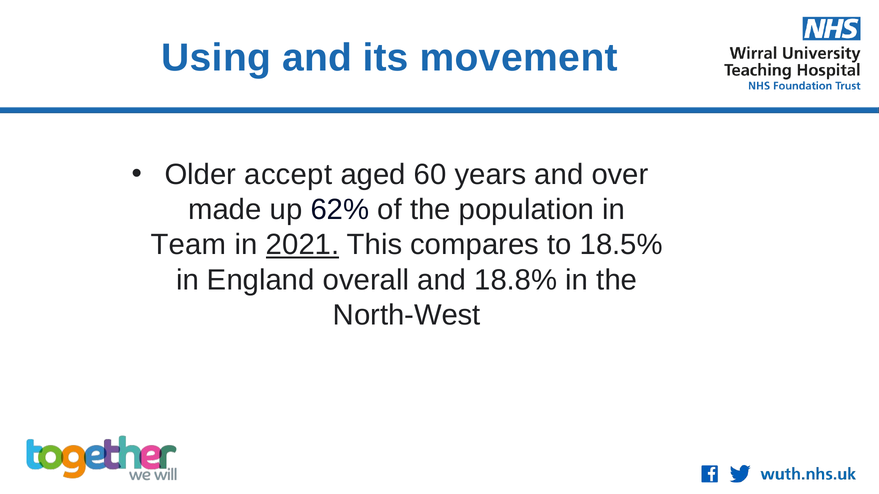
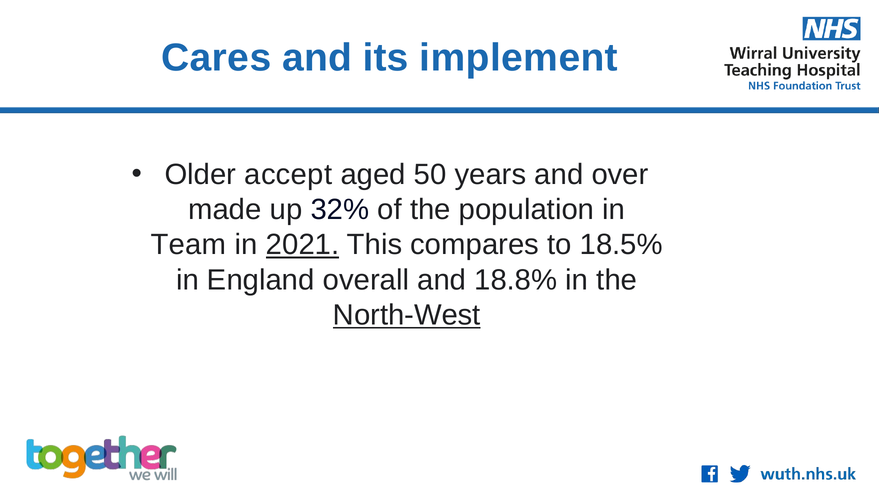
Using: Using -> Cares
movement: movement -> implement
60: 60 -> 50
62%: 62% -> 32%
North-West underline: none -> present
